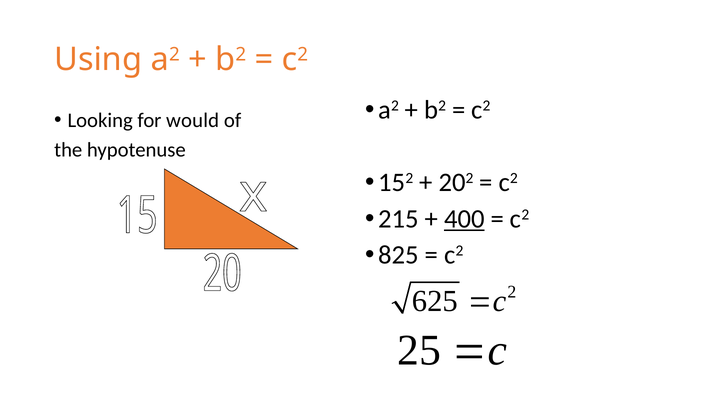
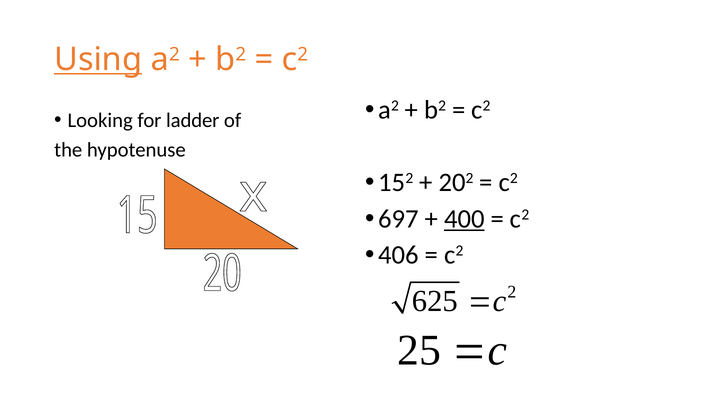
Using underline: none -> present
would: would -> ladder
215: 215 -> 697
825: 825 -> 406
